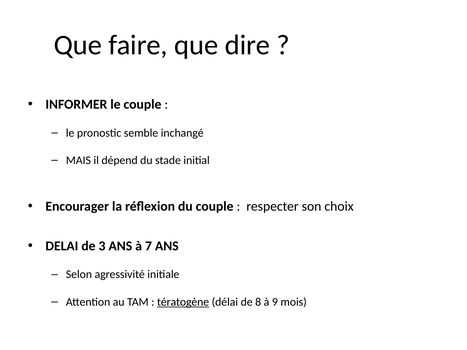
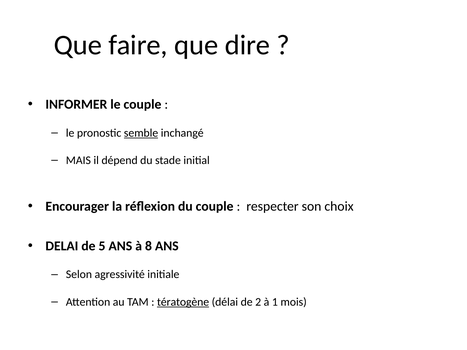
semble underline: none -> present
3: 3 -> 5
7: 7 -> 8
8: 8 -> 2
9: 9 -> 1
